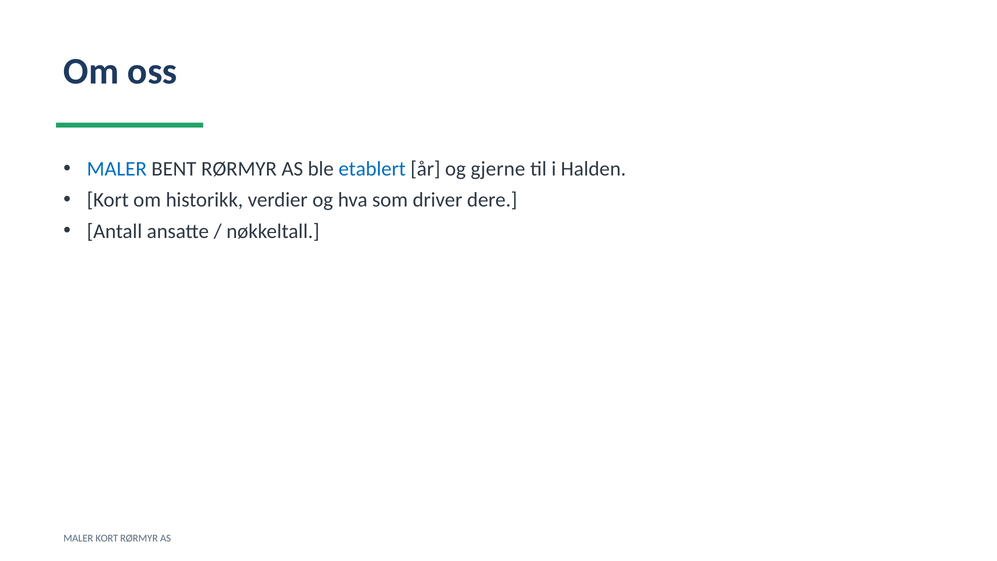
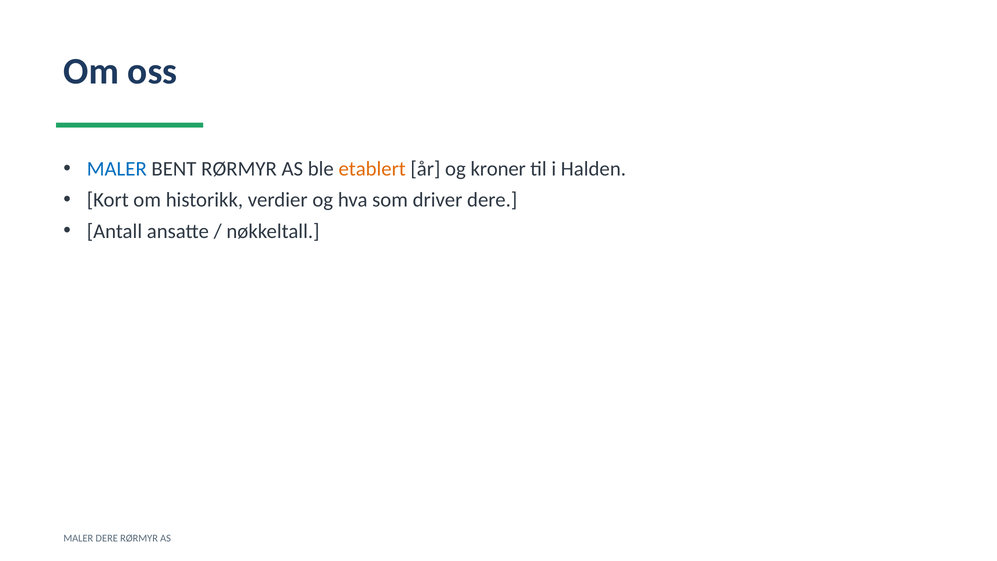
etablert colour: blue -> orange
gjerne: gjerne -> kroner
MALER KORT: KORT -> DERE
